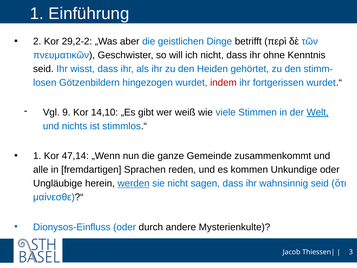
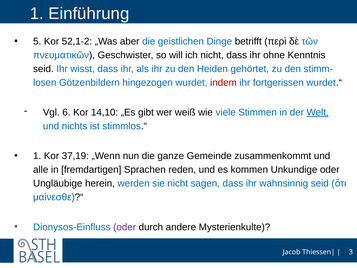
2: 2 -> 5
29,2-2: 29,2-2 -> 52,1-2
9: 9 -> 6
47,14: 47,14 -> 37,19
werden underline: present -> none
oder at (125, 227) colour: blue -> purple
